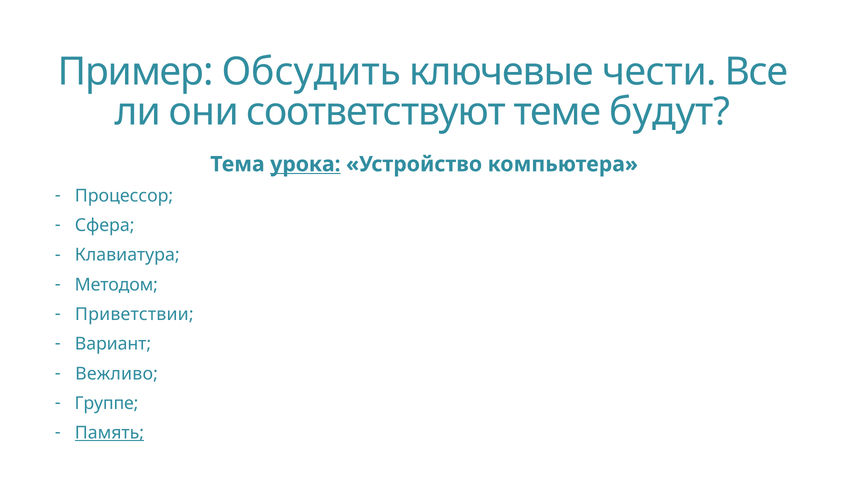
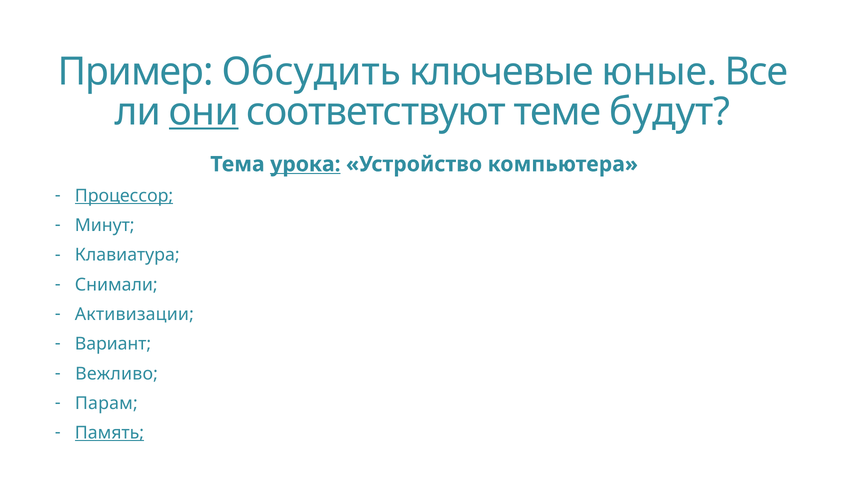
чести: чести -> юные
они underline: none -> present
Процессор underline: none -> present
Сфера: Сфера -> Минут
Методом: Методом -> Снимали
Приветствии: Приветствии -> Активизации
Группе: Группе -> Парам
